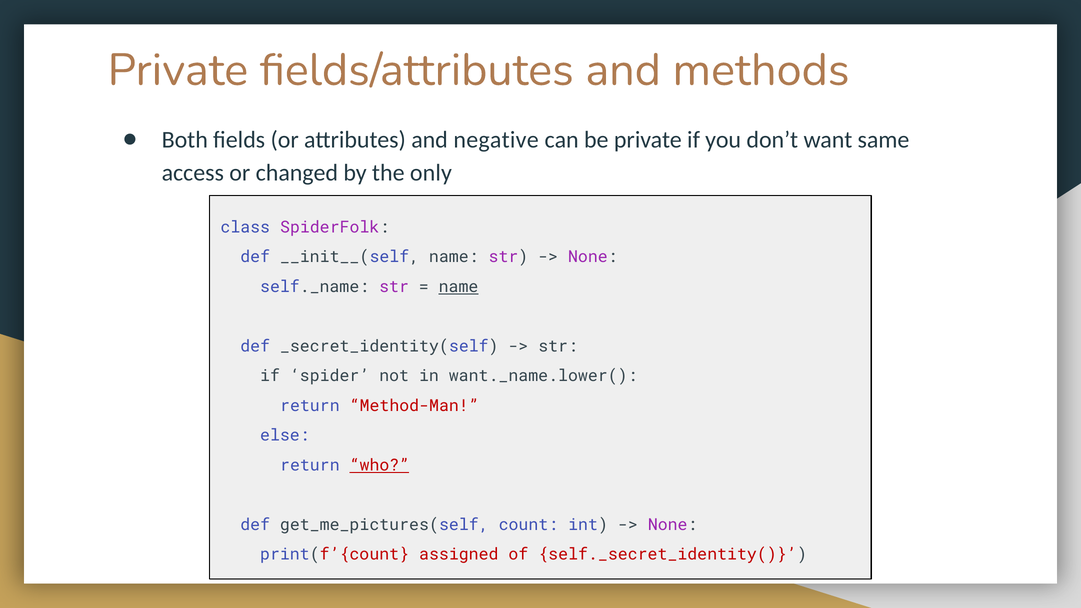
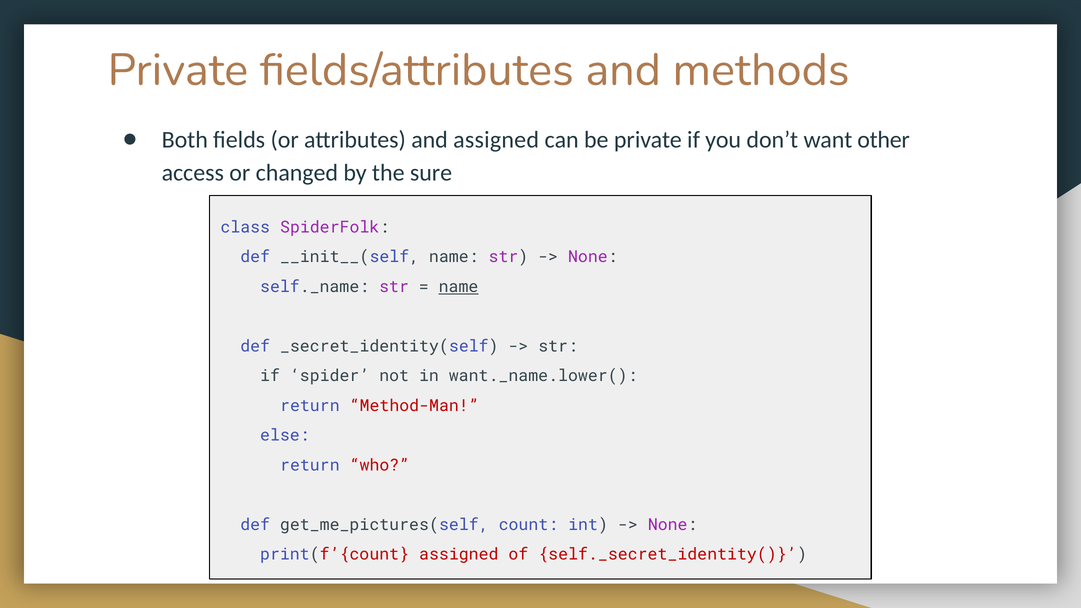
and negative: negative -> assigned
same: same -> other
only: only -> sure
who underline: present -> none
